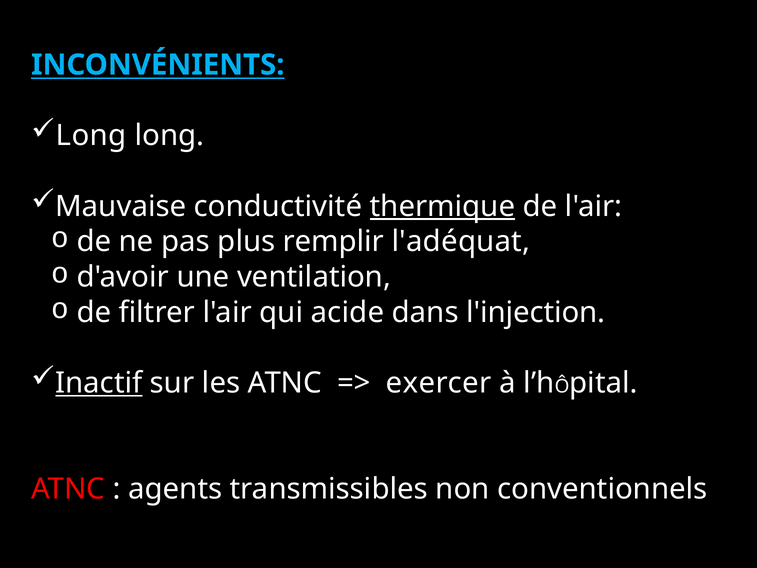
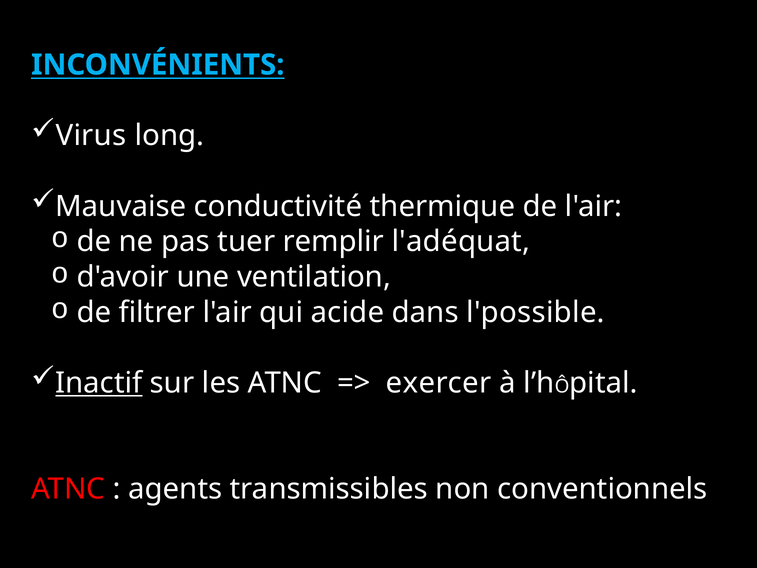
Long at (91, 136): Long -> Virus
thermique underline: present -> none
plus: plus -> tuer
l'injection: l'injection -> l'possible
